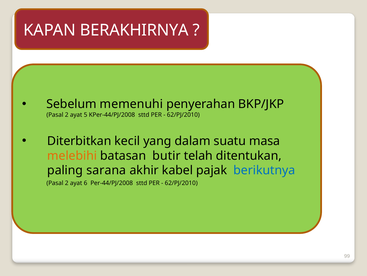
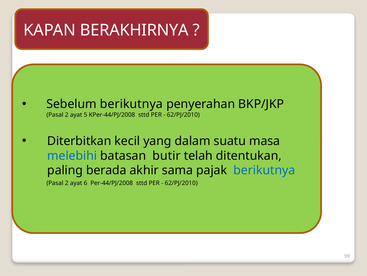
Sebelum memenuhi: memenuhi -> berikutnya
melebihi colour: orange -> blue
sarana: sarana -> berada
kabel: kabel -> sama
